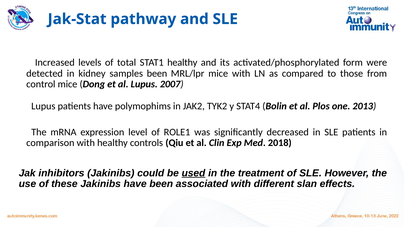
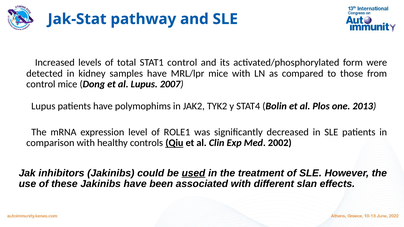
STAT1 healthy: healthy -> control
samples been: been -> have
Qiu underline: none -> present
2018: 2018 -> 2002
